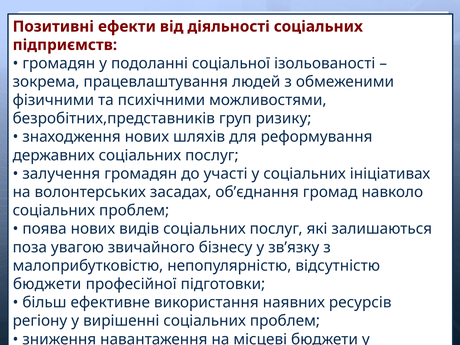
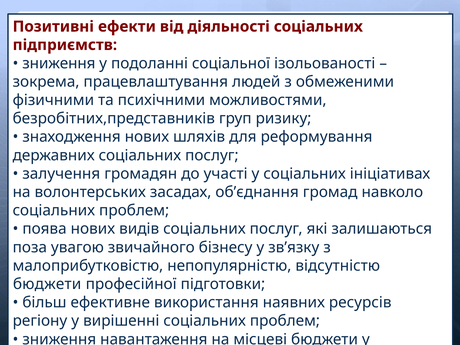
громадян at (59, 63): громадян -> зниження
